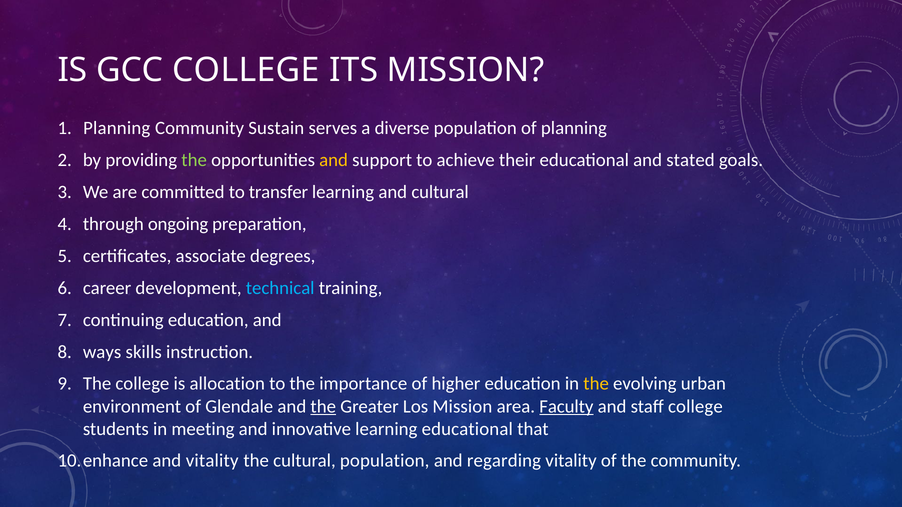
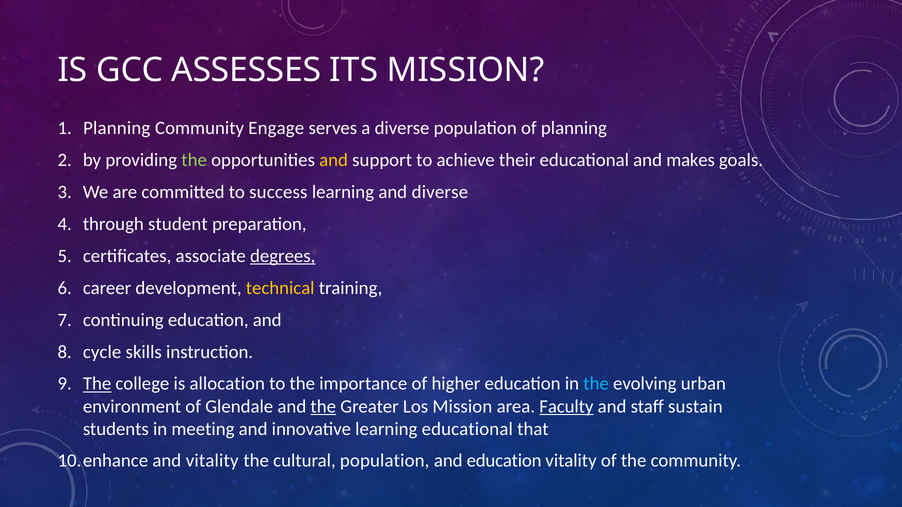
GCC COLLEGE: COLLEGE -> ASSESSES
Sustain: Sustain -> Engage
stated: stated -> makes
transfer: transfer -> success
and cultural: cultural -> diverse
ongoing: ongoing -> student
degrees underline: none -> present
technical colour: light blue -> yellow
ways: ways -> cycle
The at (97, 384) underline: none -> present
the at (596, 384) colour: yellow -> light blue
staff college: college -> sustain
and regarding: regarding -> education
